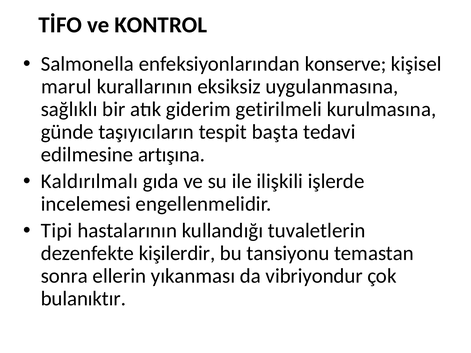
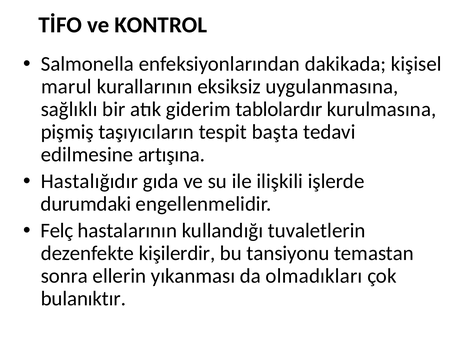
konserve: konserve -> dakikada
getirilmeli: getirilmeli -> tablolardır
günde: günde -> pişmiş
Kaldırılmalı: Kaldırılmalı -> Hastalığıdır
incelemesi: incelemesi -> durumdaki
Tipi: Tipi -> Felç
vibriyondur: vibriyondur -> olmadıkları
